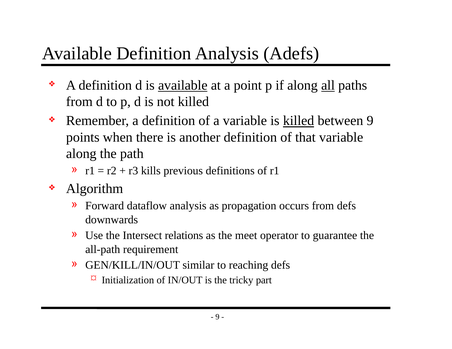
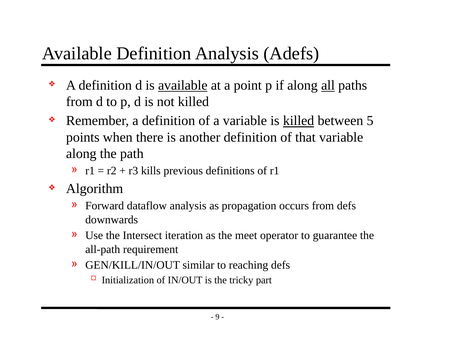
between 9: 9 -> 5
relations: relations -> iteration
